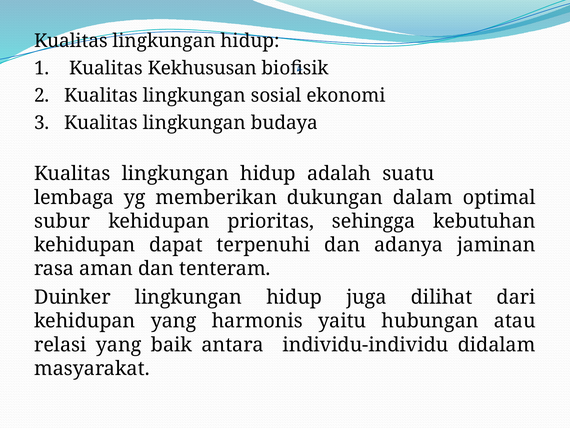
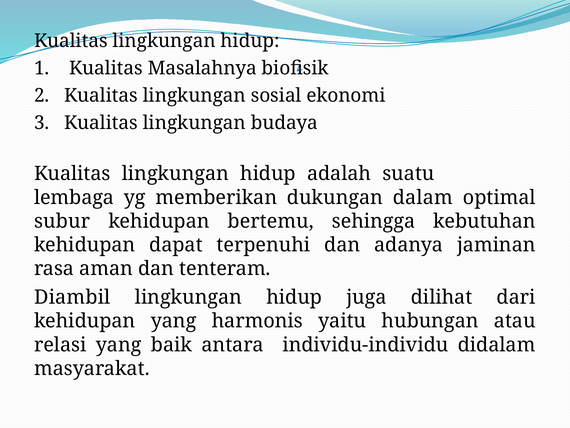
Kekhususan: Kekhususan -> Masalahnya
prioritas: prioritas -> bertemu
Duinker: Duinker -> Diambil
